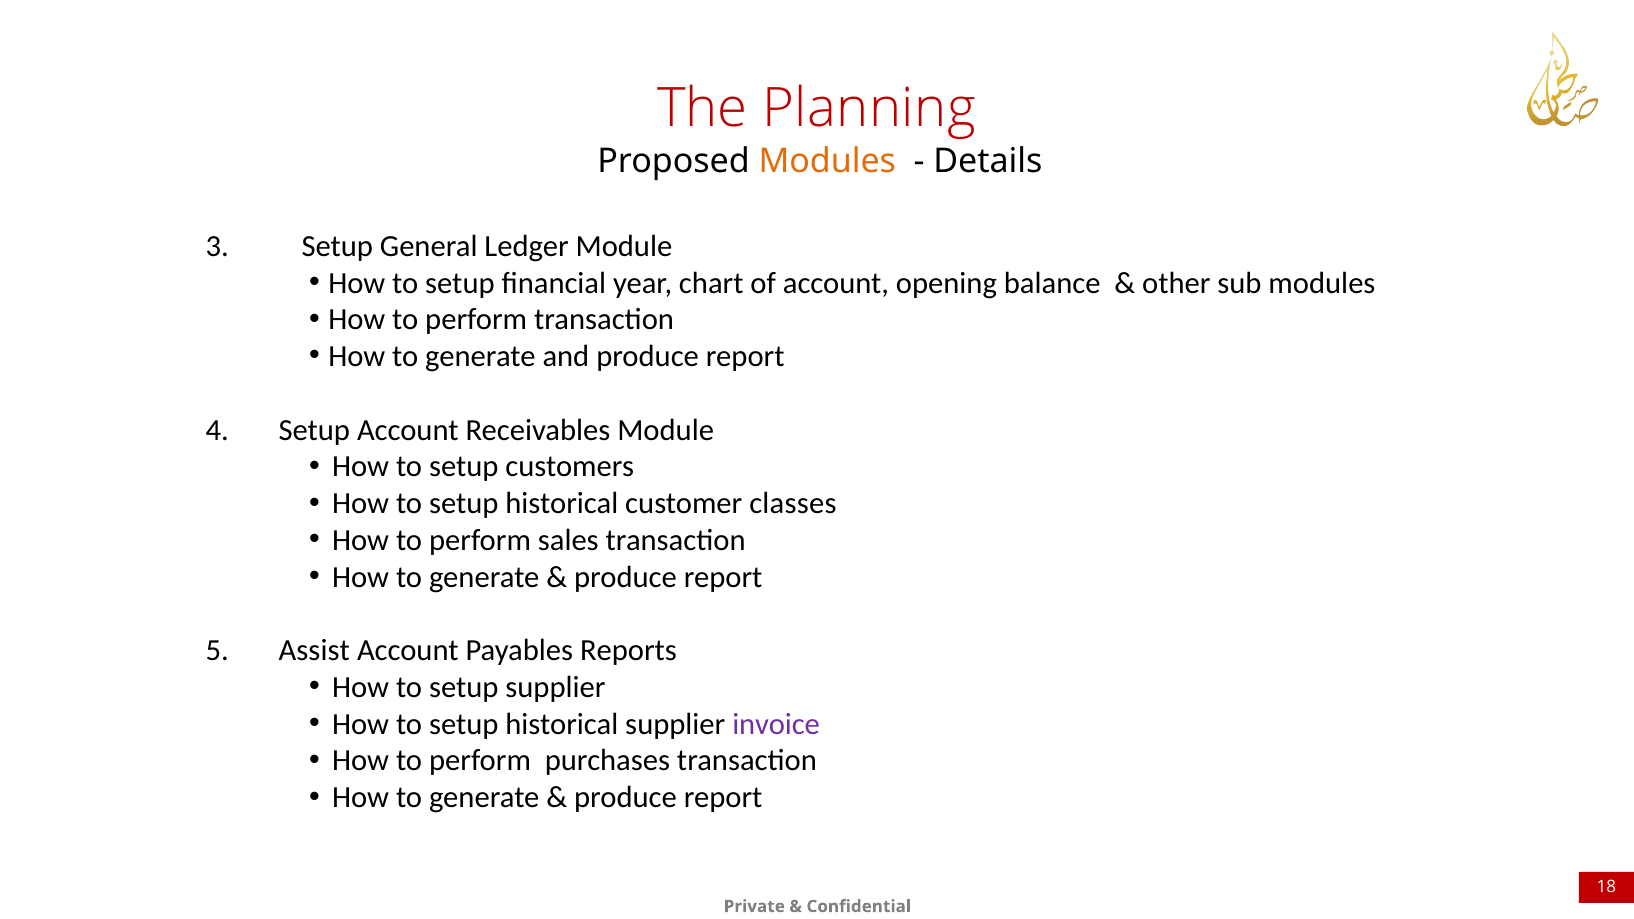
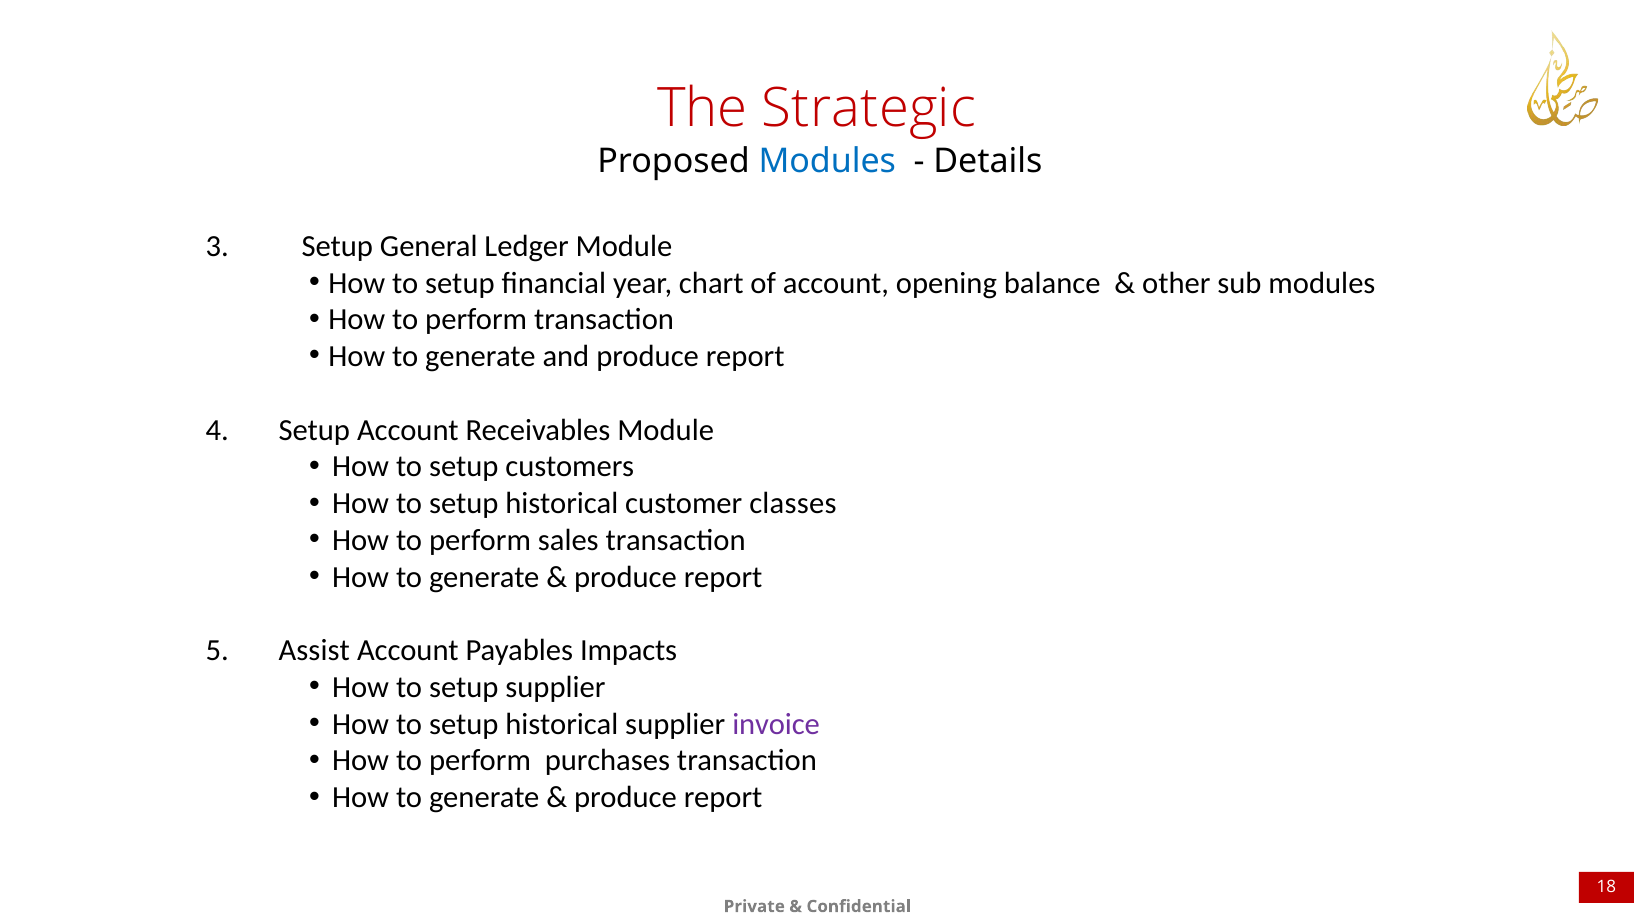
Planning: Planning -> Strategic
Modules at (827, 162) colour: orange -> blue
Reports: Reports -> Impacts
